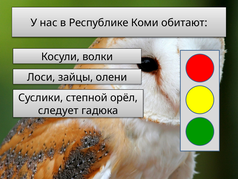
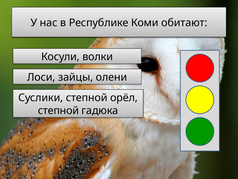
следует at (58, 110): следует -> степной
